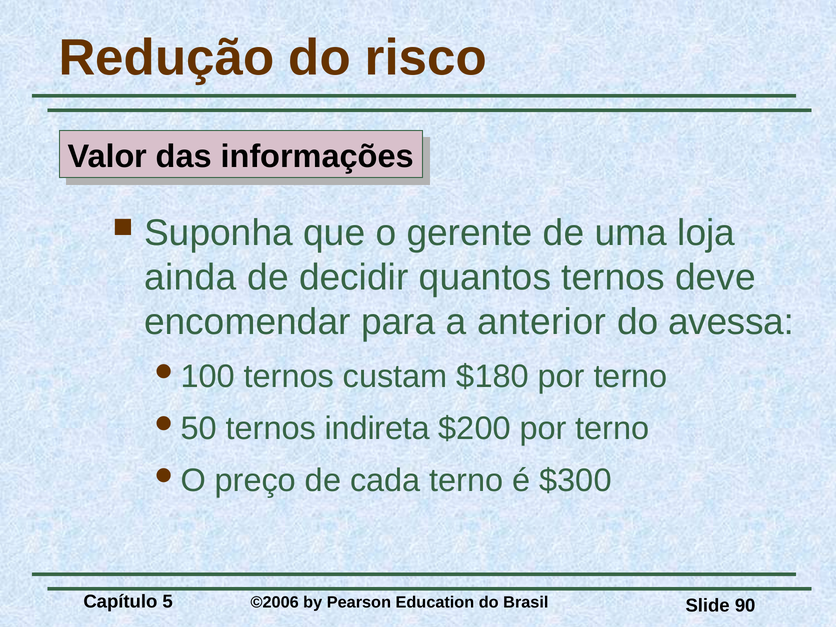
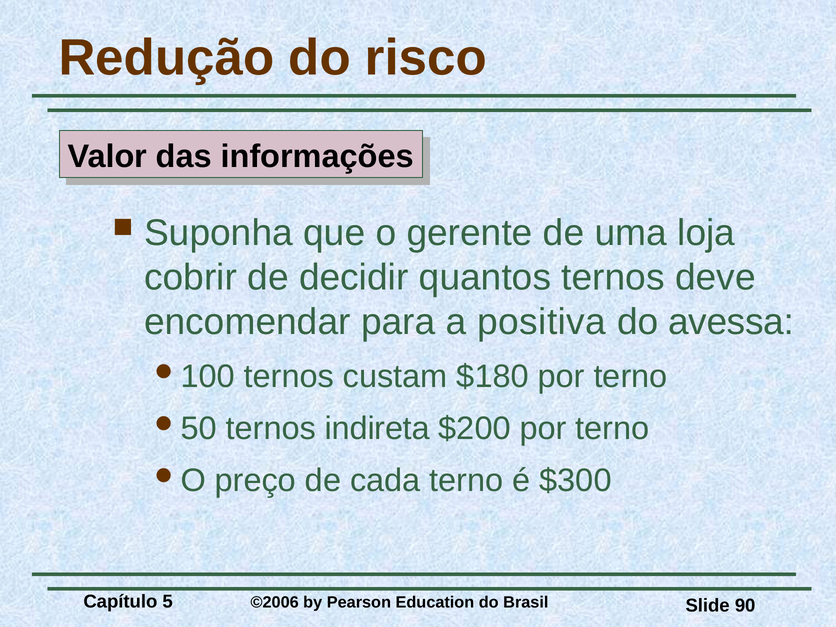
ainda: ainda -> cobrir
anterior: anterior -> positiva
